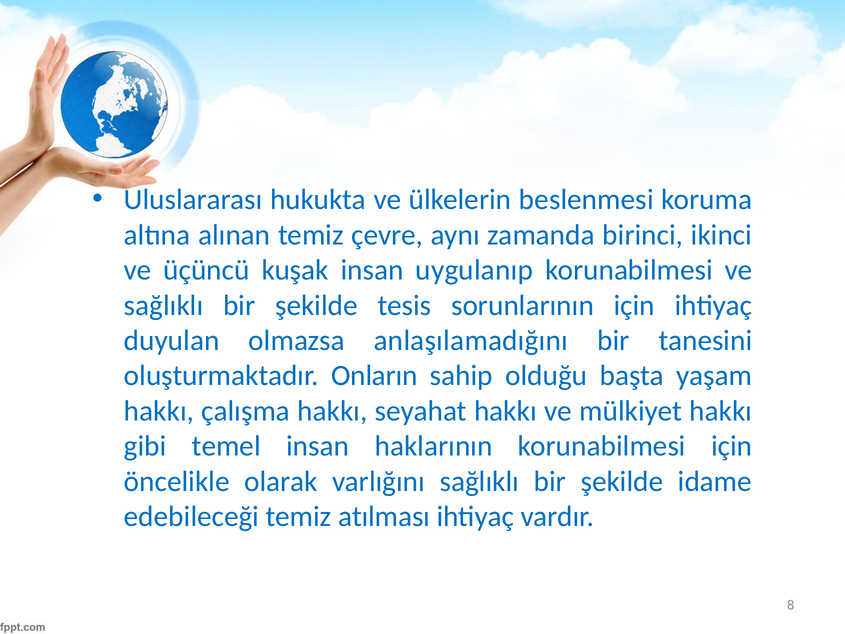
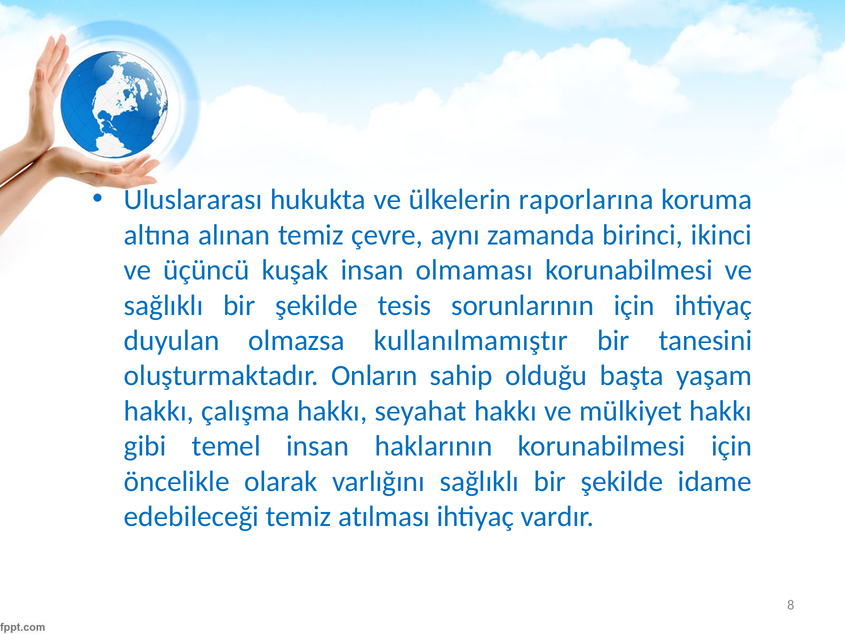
beslenmesi: beslenmesi -> raporlarına
uygulanıp: uygulanıp -> olmaması
anlaşılamadığını: anlaşılamadığını -> kullanılmamıştır
